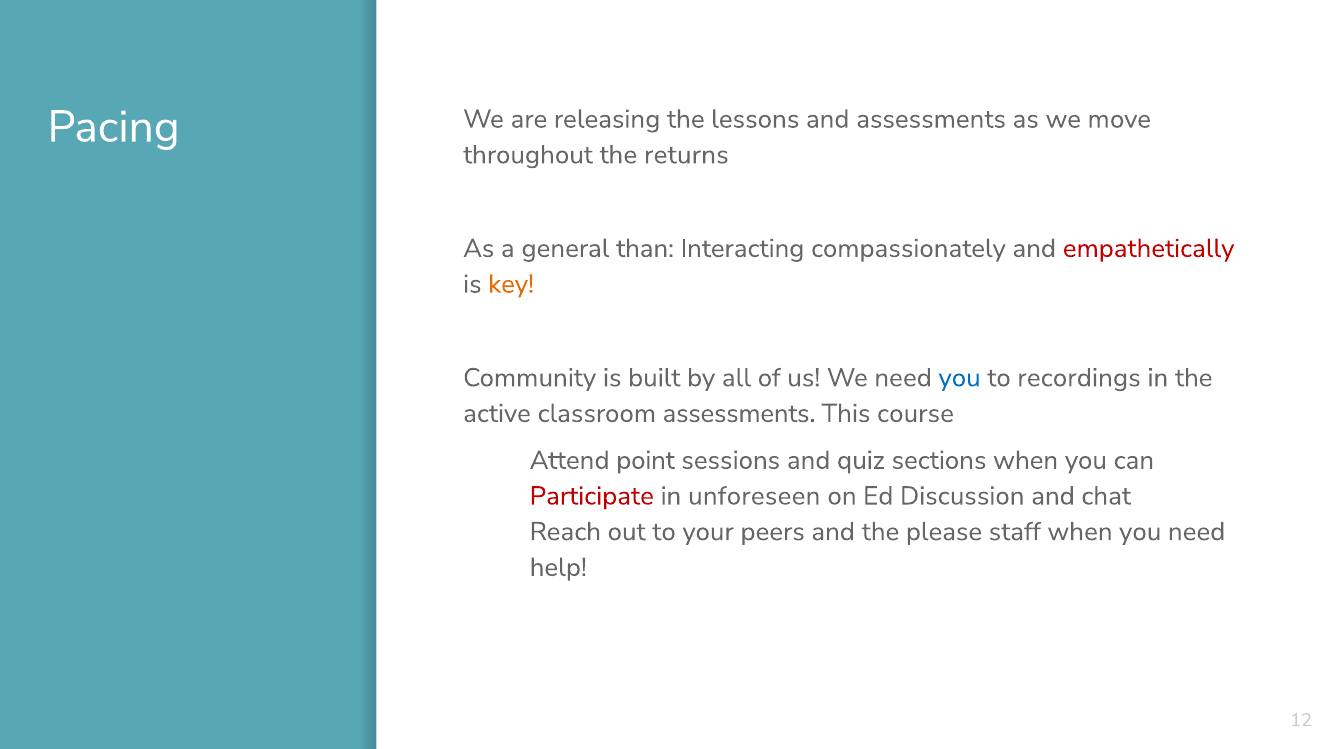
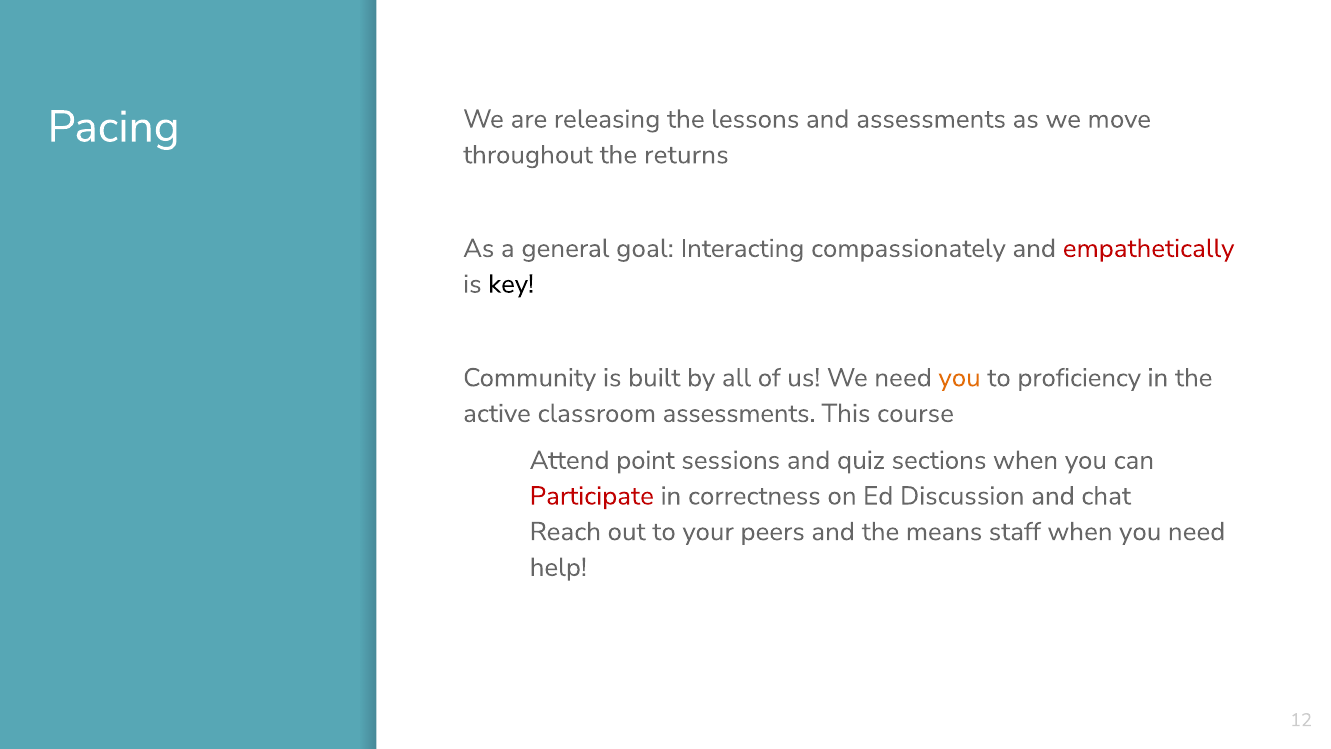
than: than -> goal
key colour: orange -> black
you at (960, 378) colour: blue -> orange
recordings: recordings -> proficiency
unforeseen: unforeseen -> correctness
please: please -> means
